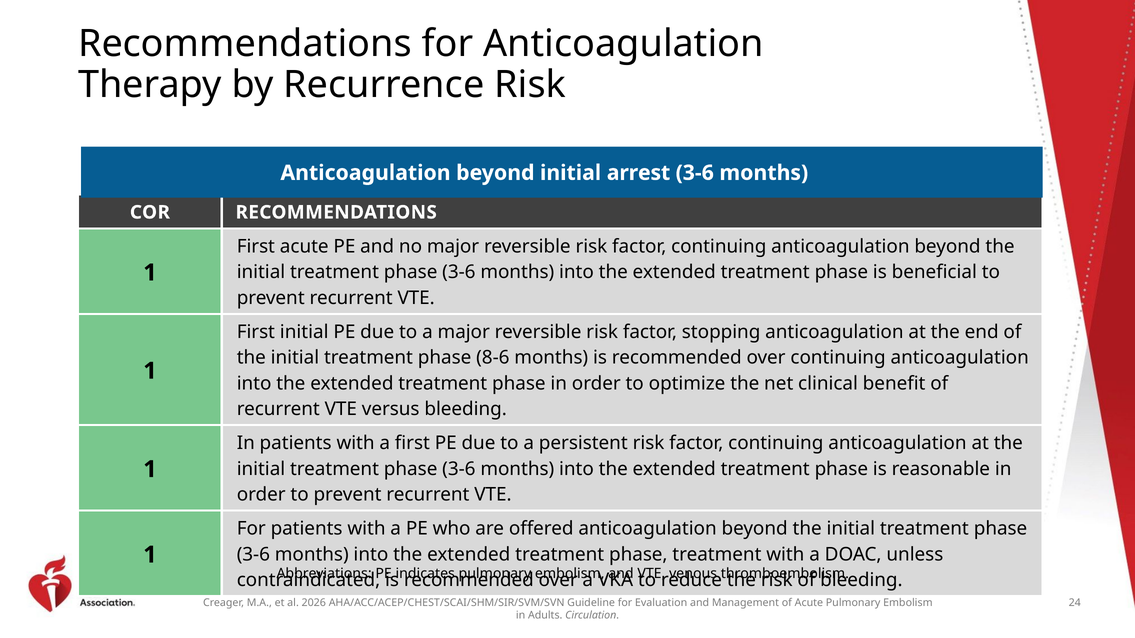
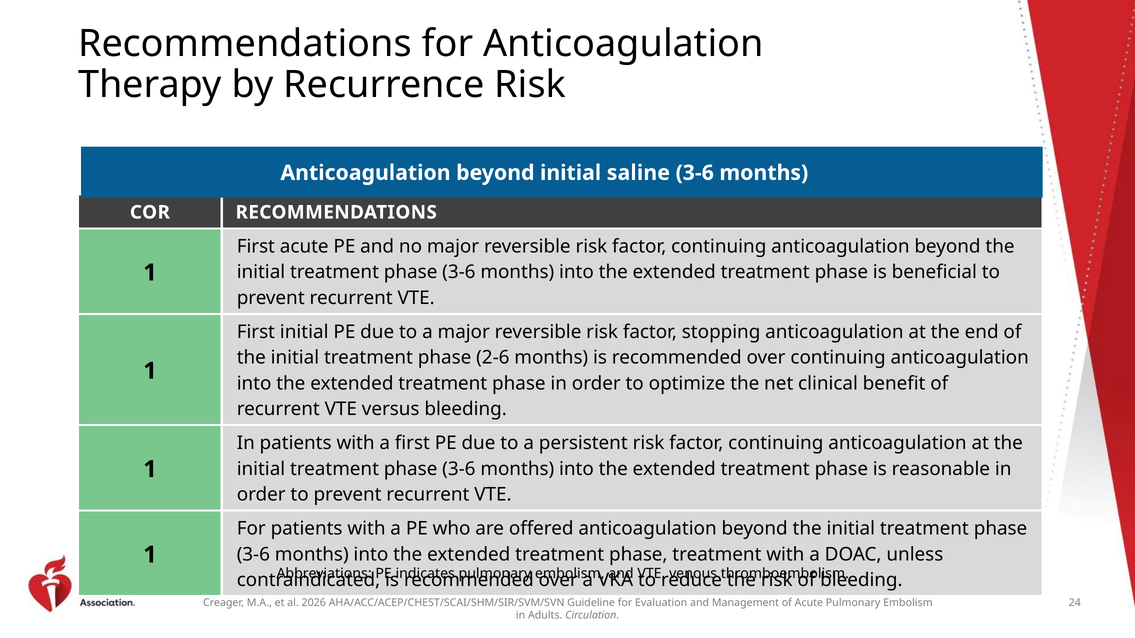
arrest: arrest -> saline
8-6: 8-6 -> 2-6
